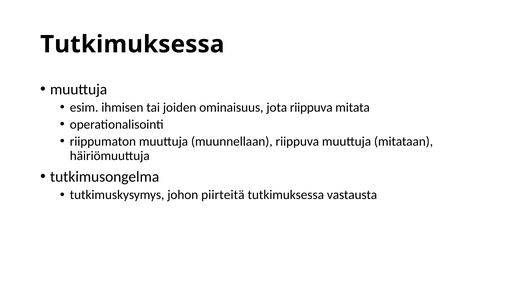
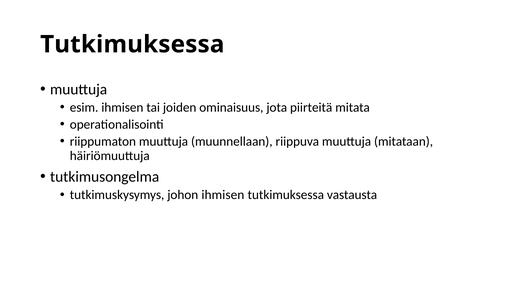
jota riippuva: riippuva -> piirteitä
johon piirteitä: piirteitä -> ihmisen
